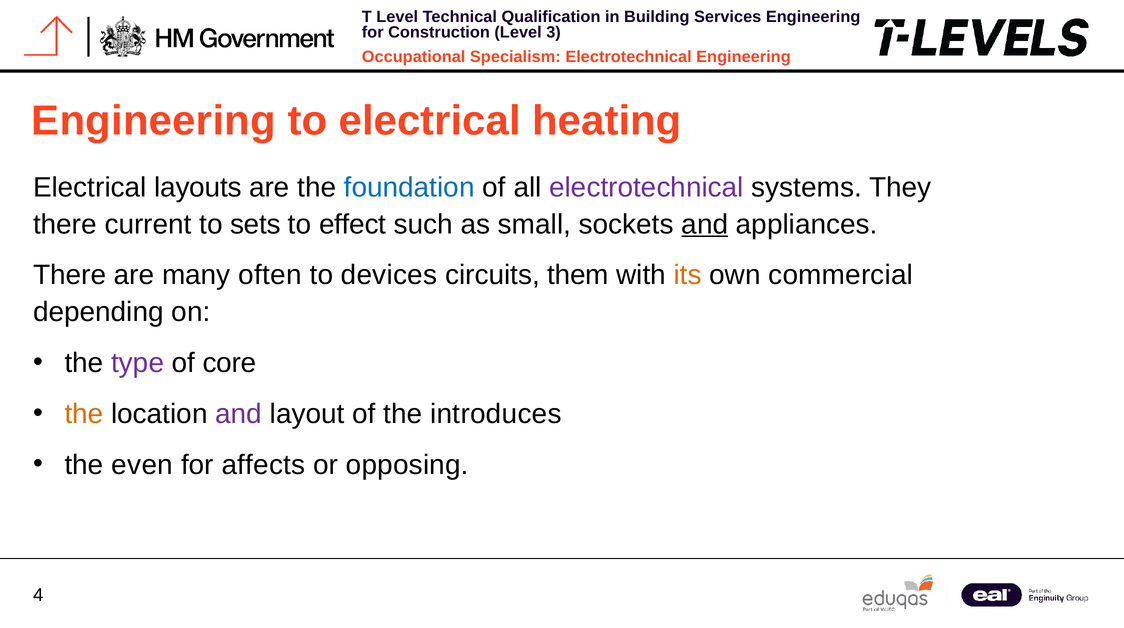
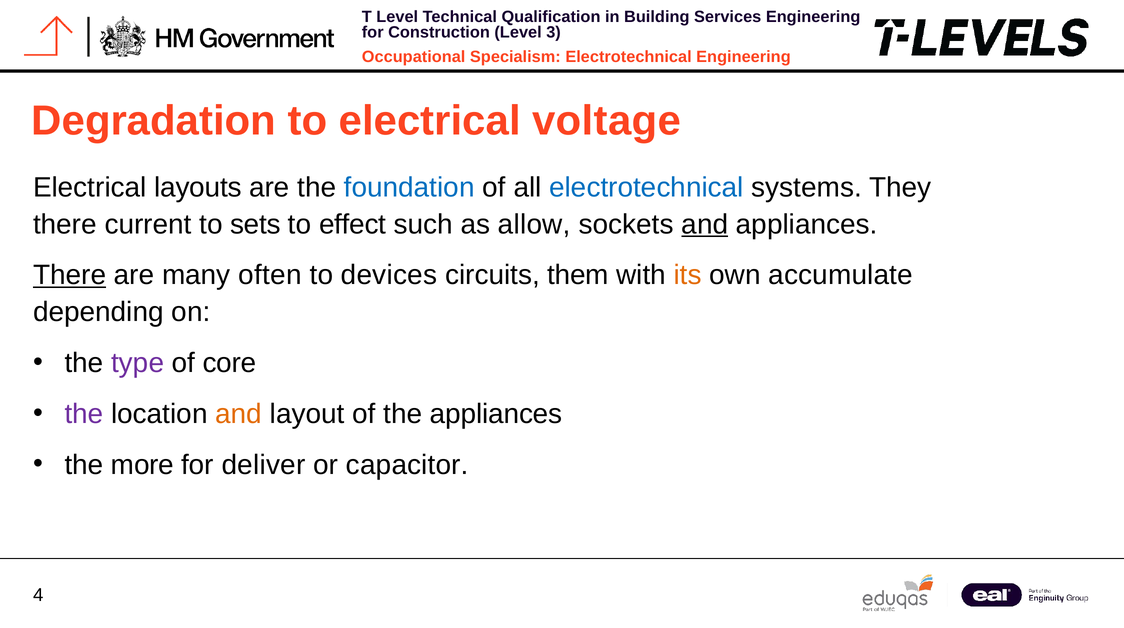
Engineering at (154, 121): Engineering -> Degradation
heating: heating -> voltage
electrotechnical at (646, 187) colour: purple -> blue
small: small -> allow
There at (70, 275) underline: none -> present
commercial: commercial -> accumulate
the at (84, 414) colour: orange -> purple
and at (239, 414) colour: purple -> orange
the introduces: introduces -> appliances
even: even -> more
affects: affects -> deliver
opposing: opposing -> capacitor
